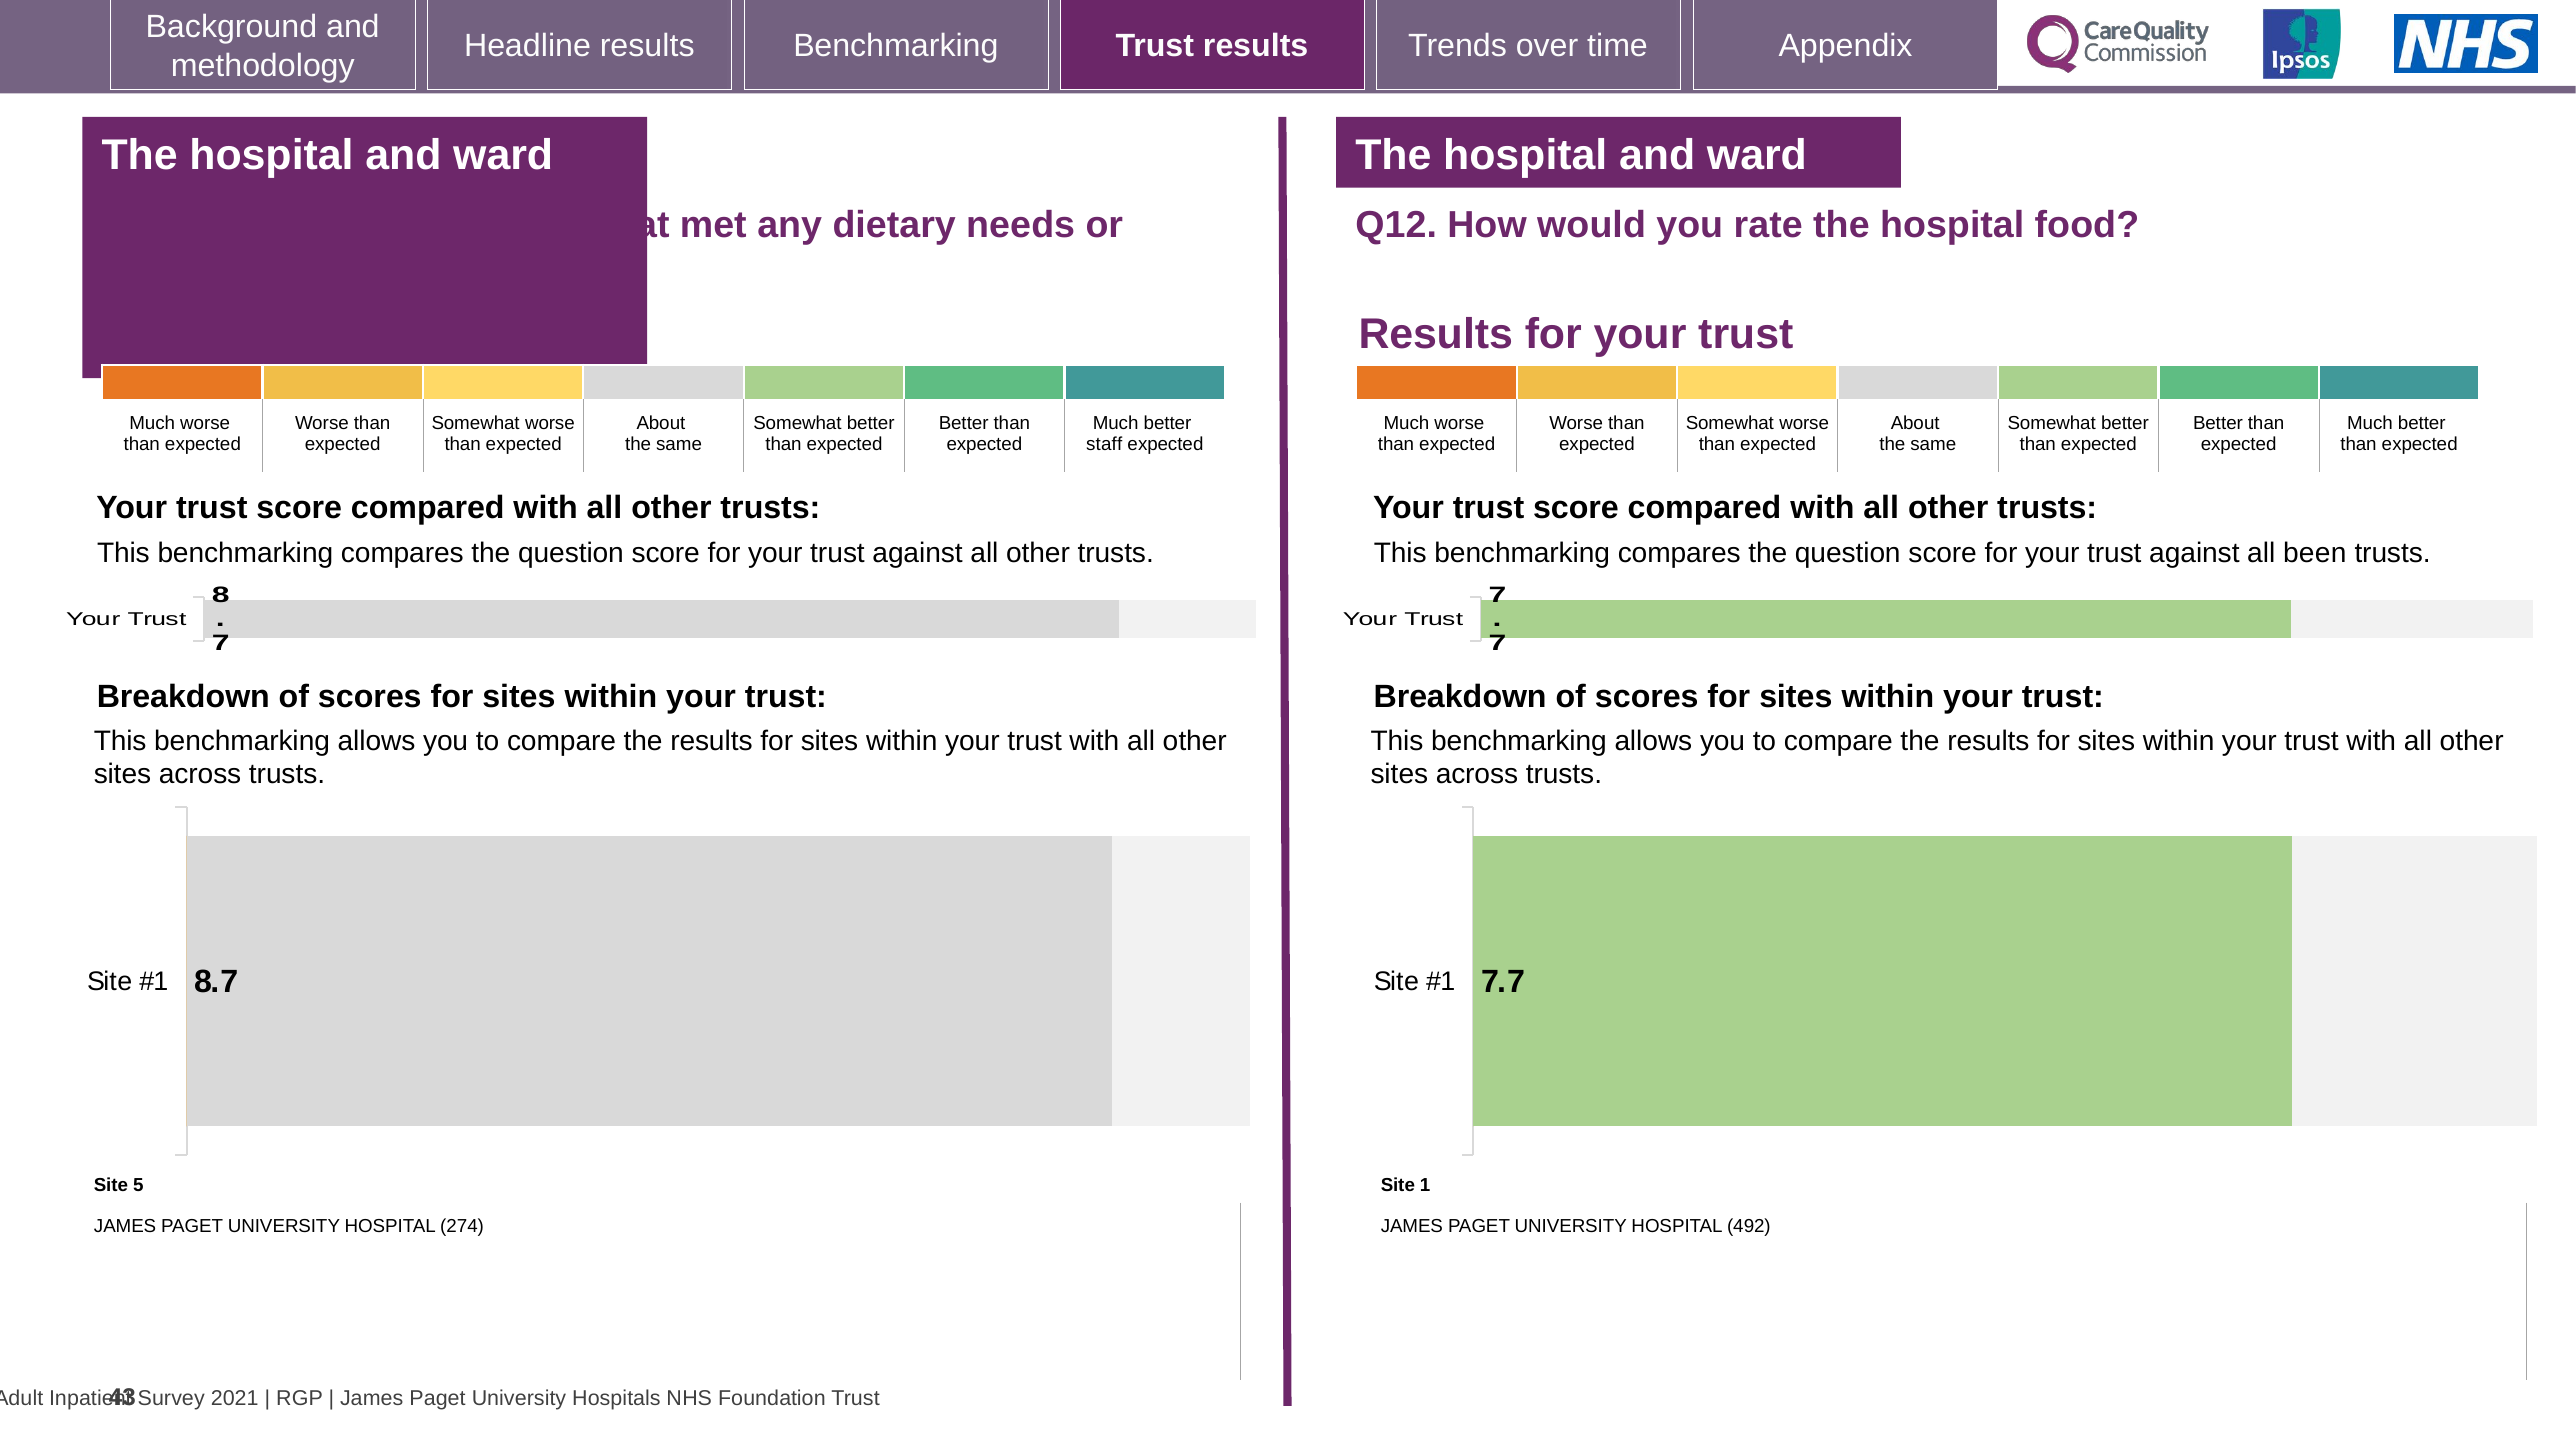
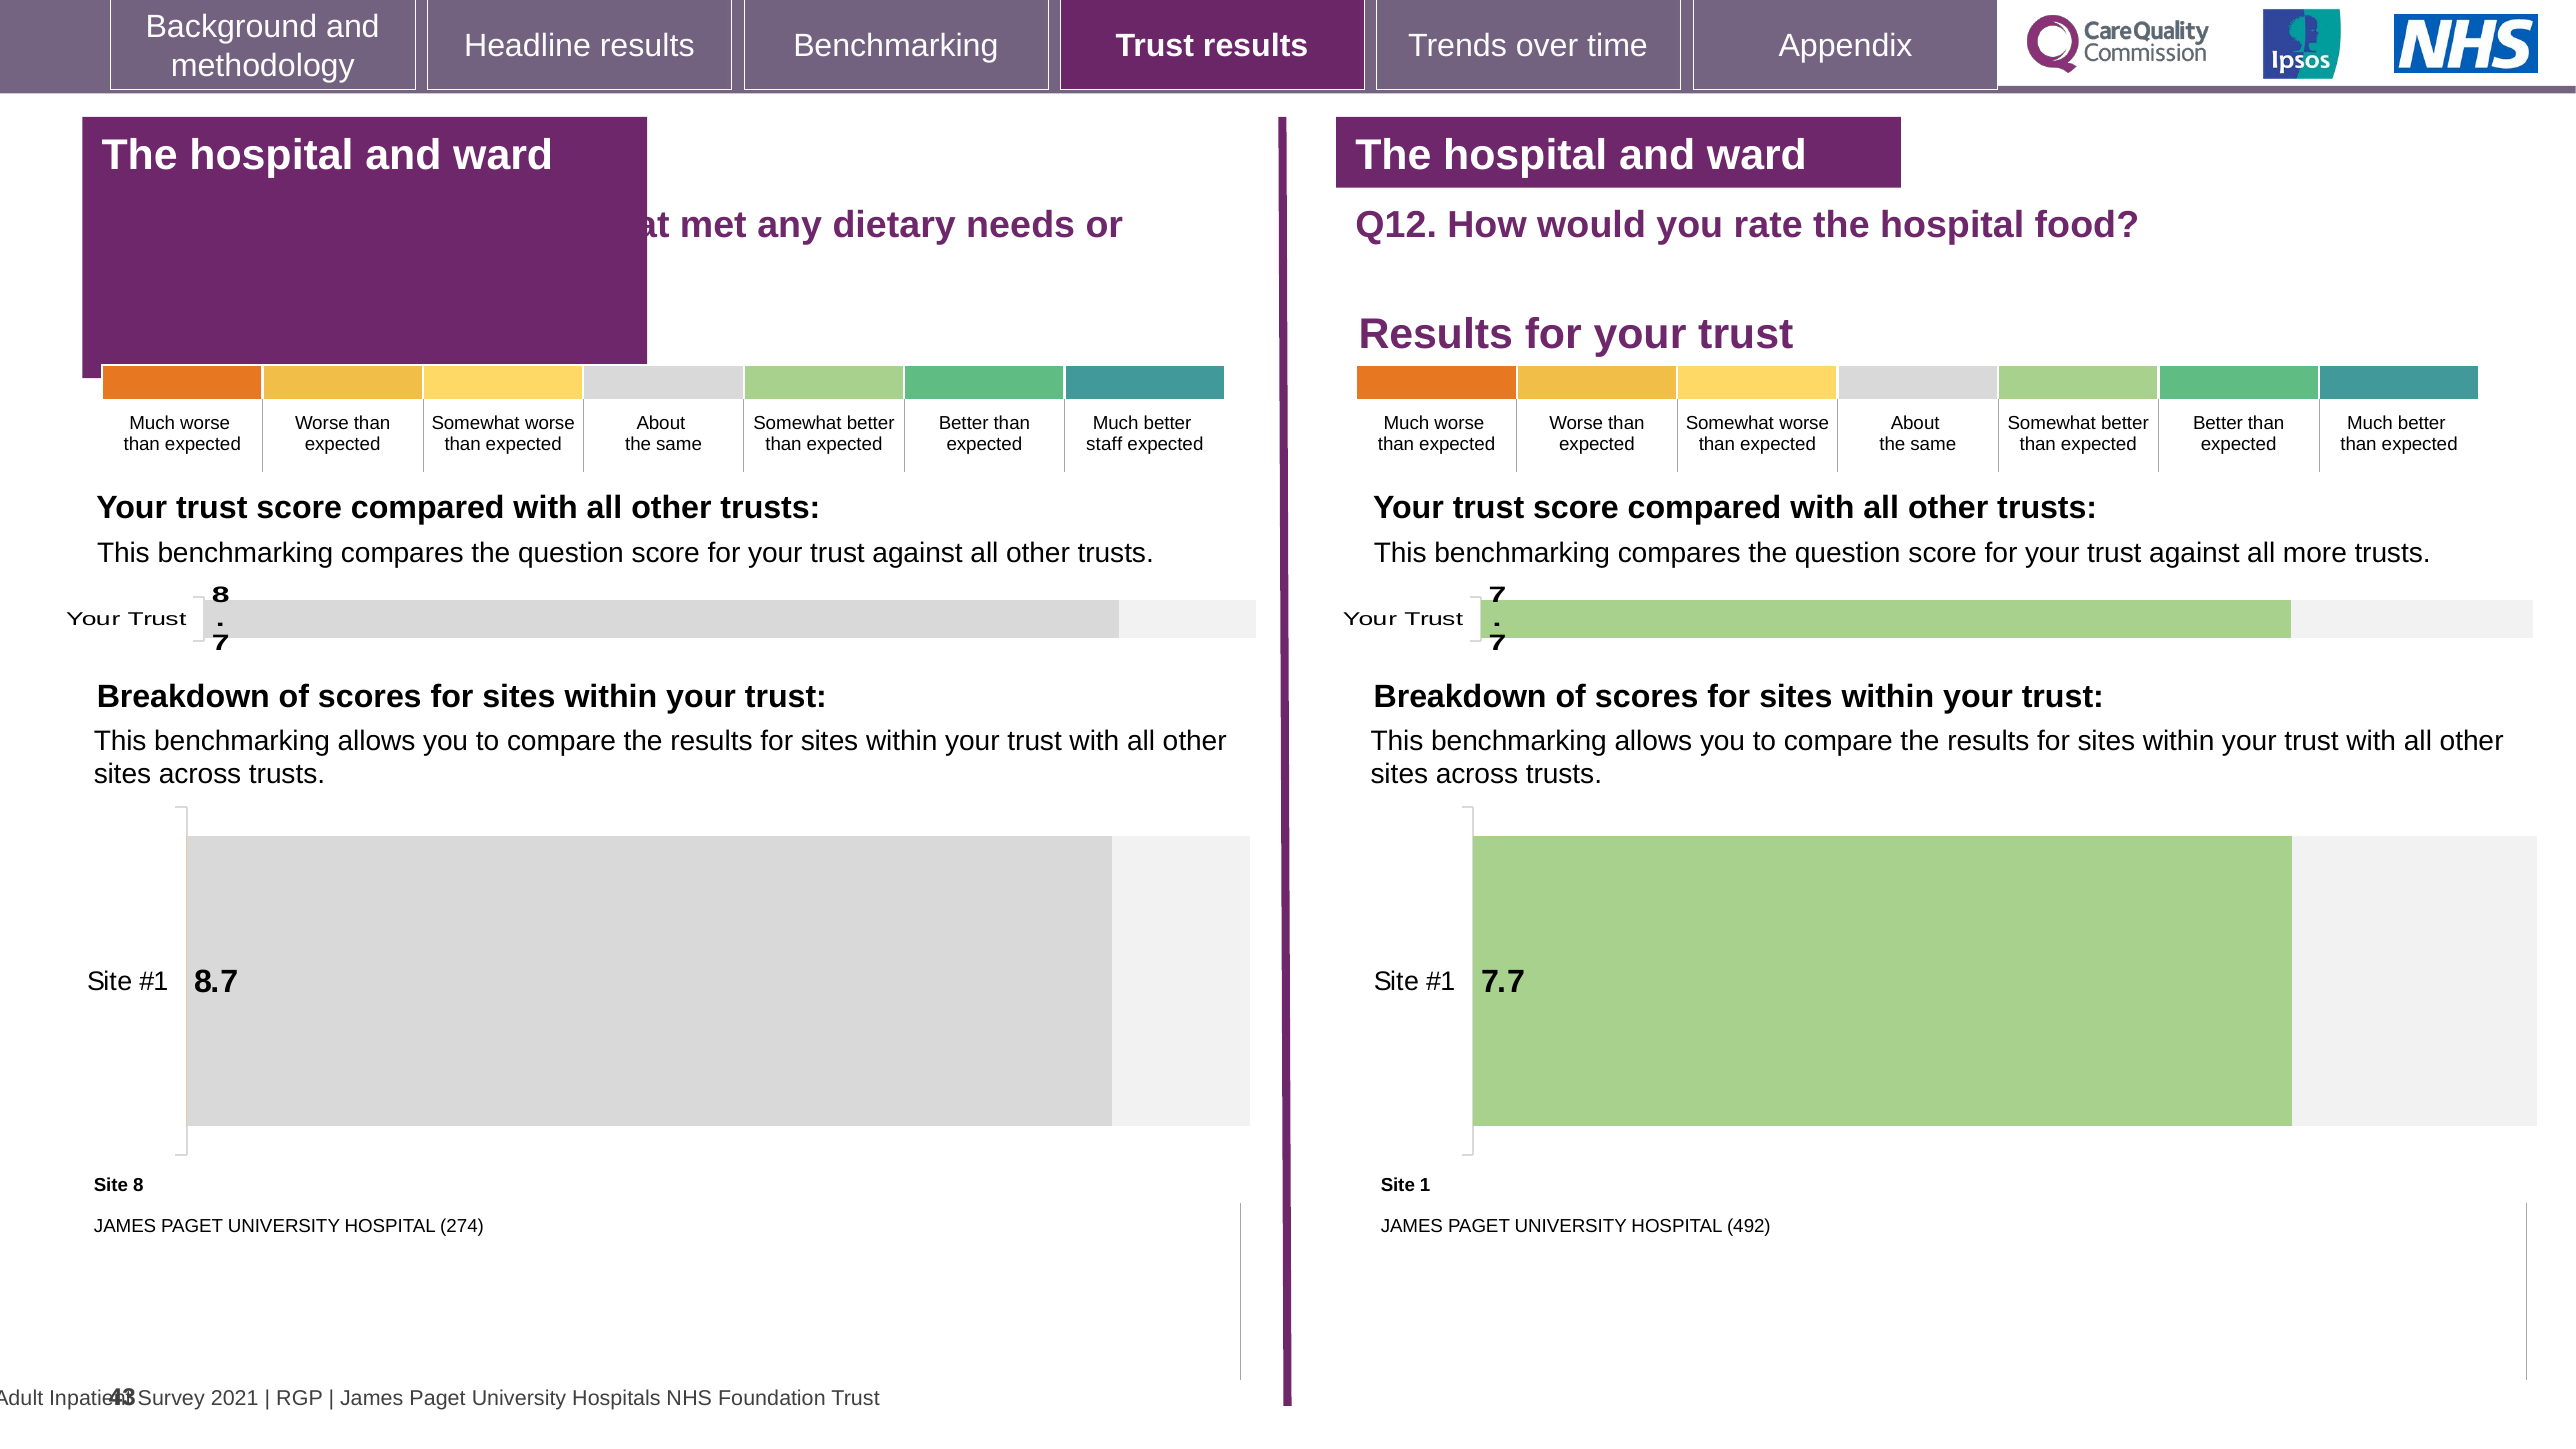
been: been -> more
Site 5: 5 -> 8
